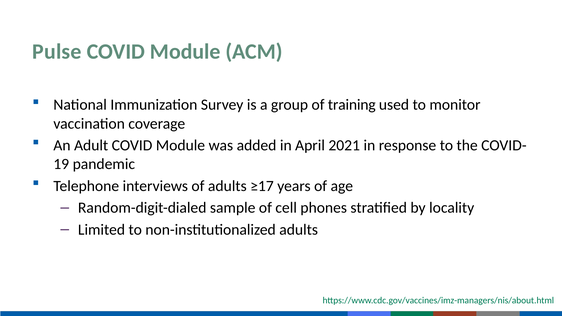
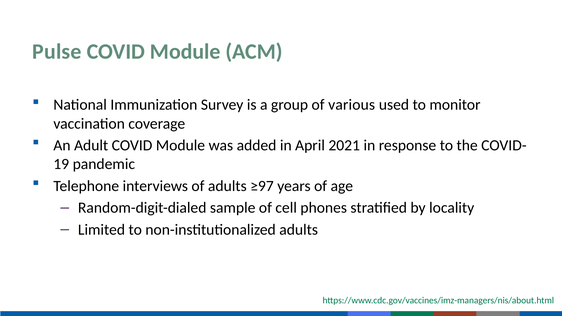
training: training -> various
≥17: ≥17 -> ≥97
